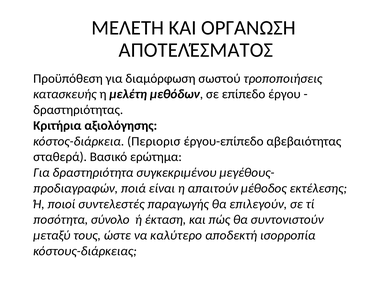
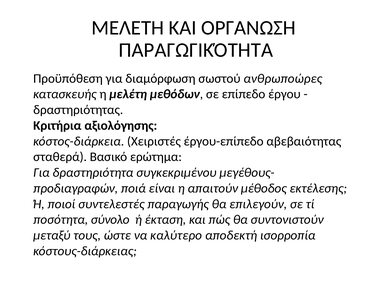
ΑΠΟΤΕΛΈΣΜΑΤΟΣ: ΑΠΟΤΕΛΈΣΜΑΤΟΣ -> ΠΑΡΑΓΩΓΙΚΌΤΗΤΑ
τροποποιήσεις: τροποποιήσεις -> ανθρωποώρες
Περιορισ: Περιορισ -> Χειριστές
